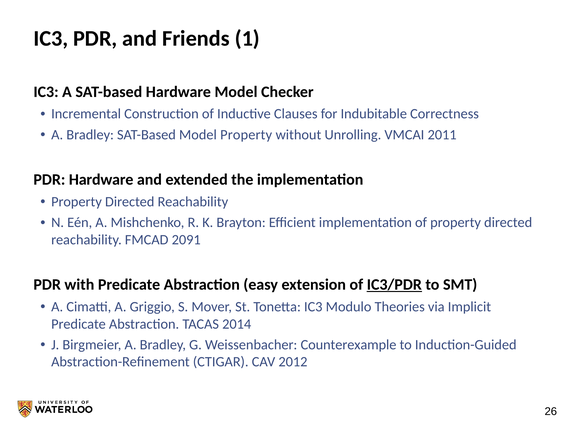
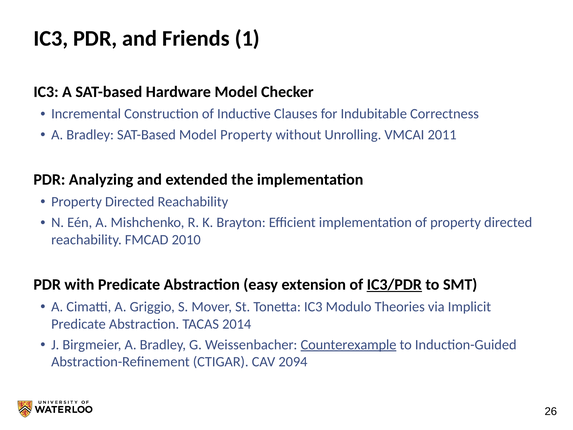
PDR Hardware: Hardware -> Analyzing
2091: 2091 -> 2010
Counterexample underline: none -> present
2012: 2012 -> 2094
